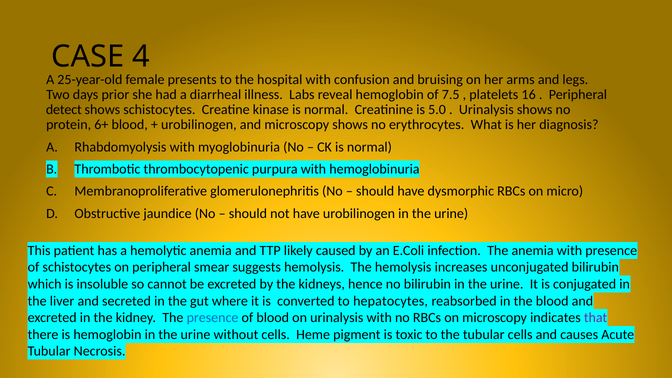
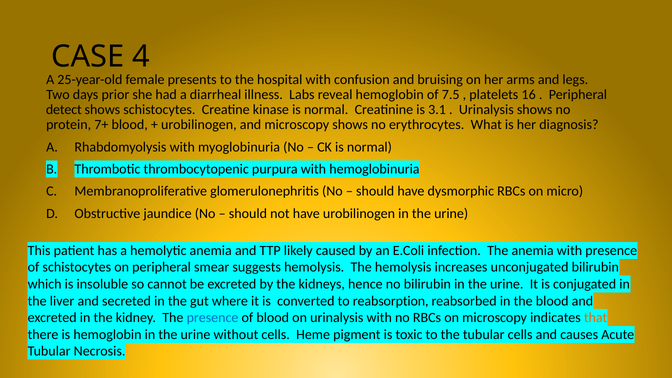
5.0: 5.0 -> 3.1
6+: 6+ -> 7+
hepatocytes: hepatocytes -> reabsorption
that colour: purple -> orange
